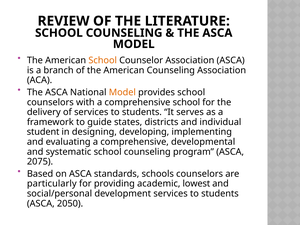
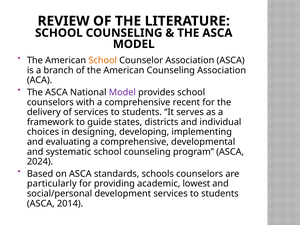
Model at (122, 92) colour: orange -> purple
comprehensive school: school -> recent
student: student -> choices
2075: 2075 -> 2024
2050: 2050 -> 2014
